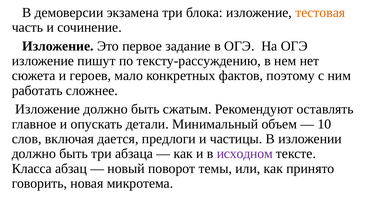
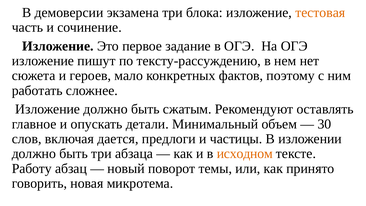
10: 10 -> 30
исходном colour: purple -> orange
Класса: Класса -> Работу
